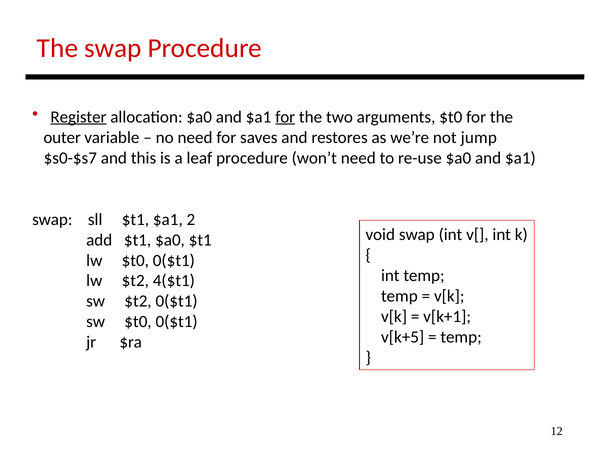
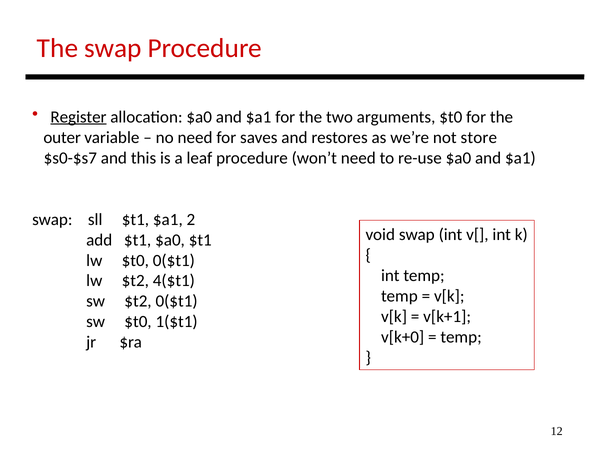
for at (285, 117) underline: present -> none
jump: jump -> store
sw $t0 0($t1: 0($t1 -> 1($t1
v[k+5: v[k+5 -> v[k+0
